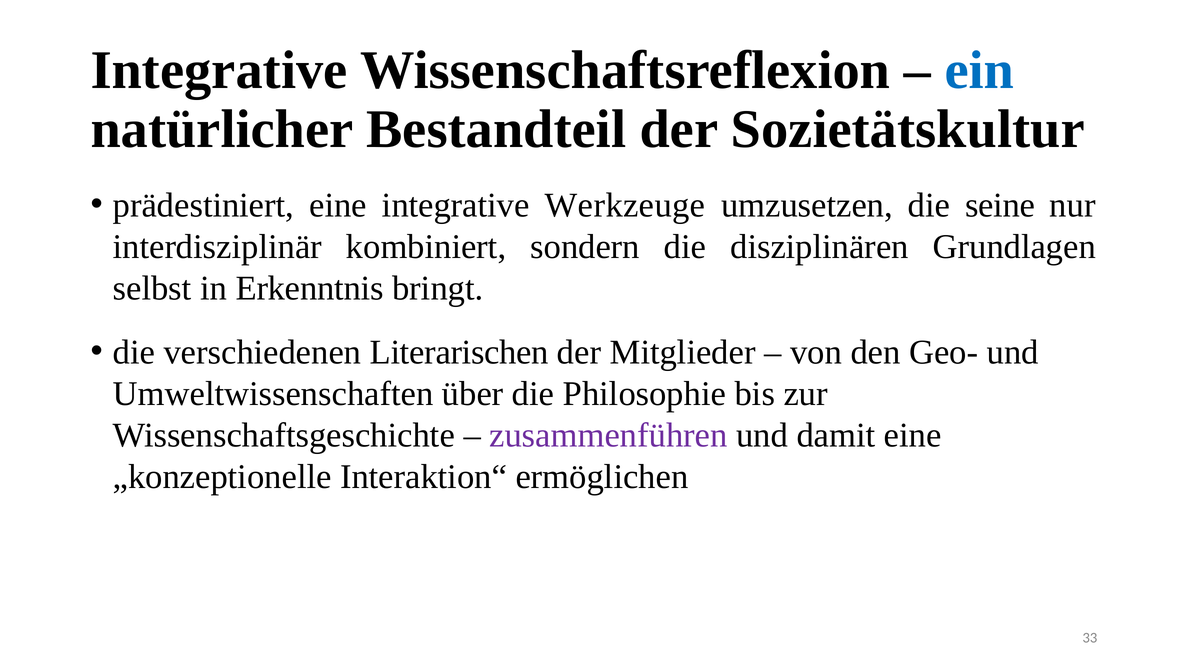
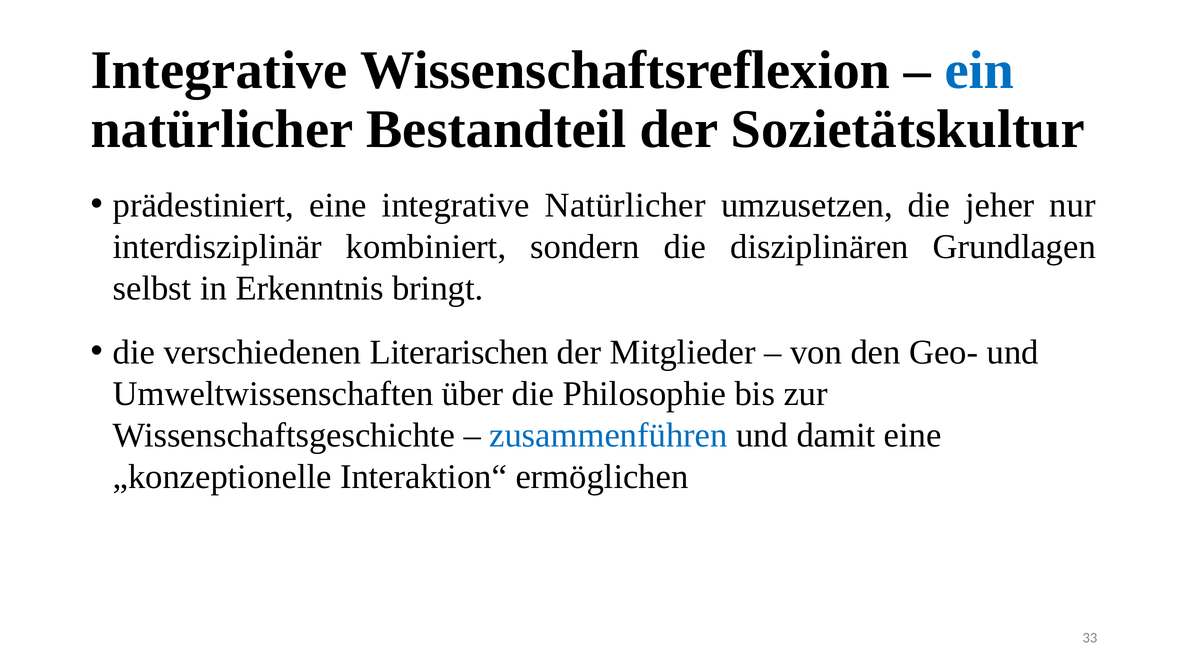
integrative Werkzeuge: Werkzeuge -> Natürlicher
seine: seine -> jeher
zusammenführen colour: purple -> blue
